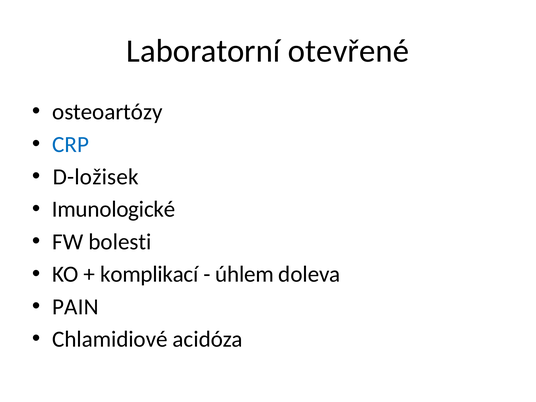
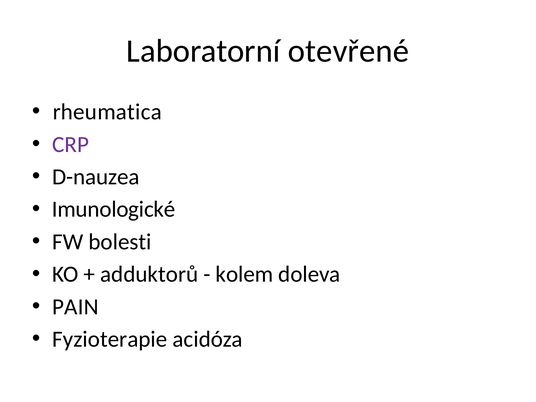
osteoartózy: osteoartózy -> rheumatica
CRP colour: blue -> purple
D-ložisek: D-ložisek -> D-nauzea
komplikací: komplikací -> adduktorů
úhlem: úhlem -> kolem
Chlamidiové: Chlamidiové -> Fyzioterapie
